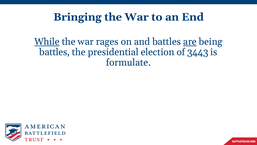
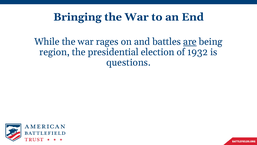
While underline: present -> none
battles at (55, 52): battles -> region
3443: 3443 -> 1932
formulate: formulate -> questions
